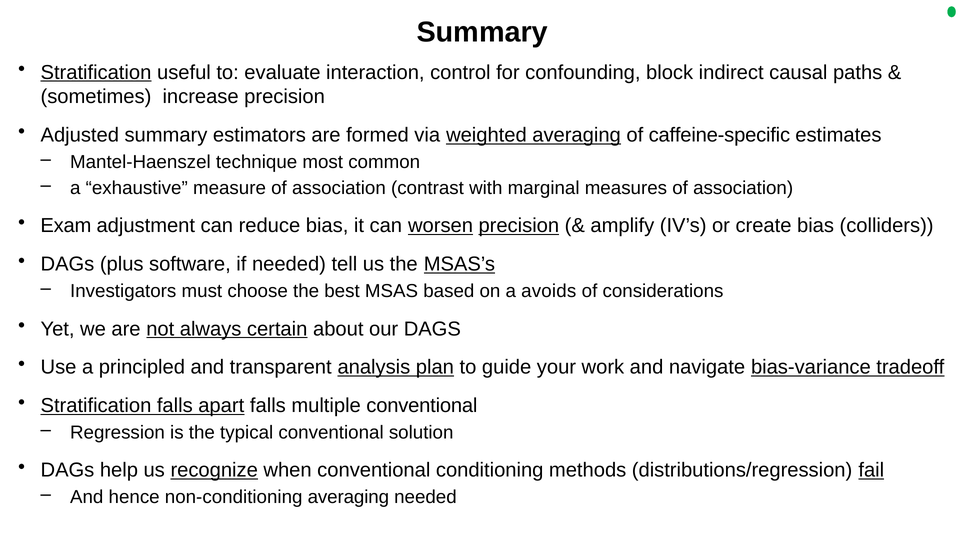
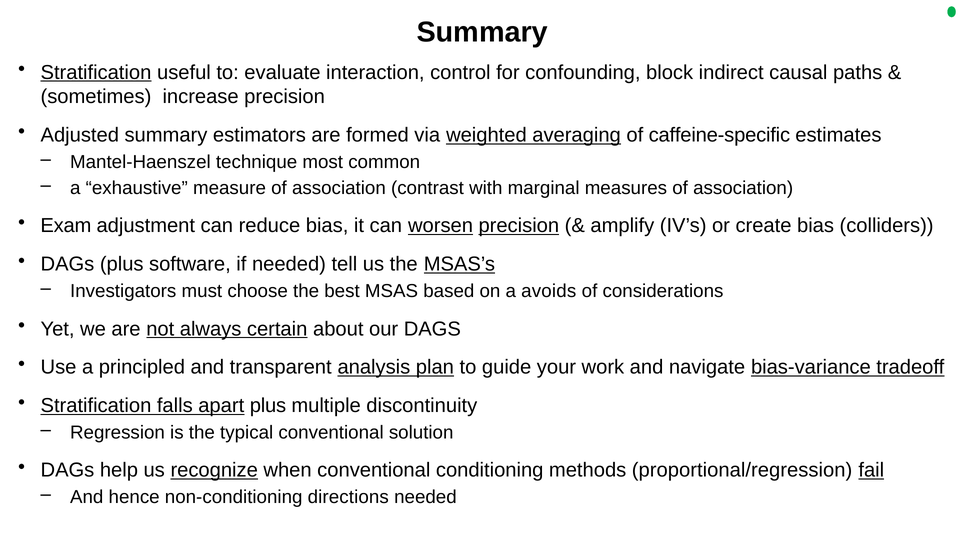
apart falls: falls -> plus
multiple conventional: conventional -> discontinuity
distributions/regression: distributions/regression -> proportional/regression
non-conditioning averaging: averaging -> directions
